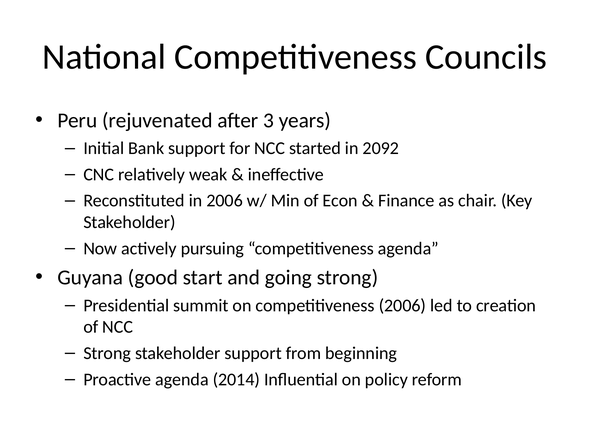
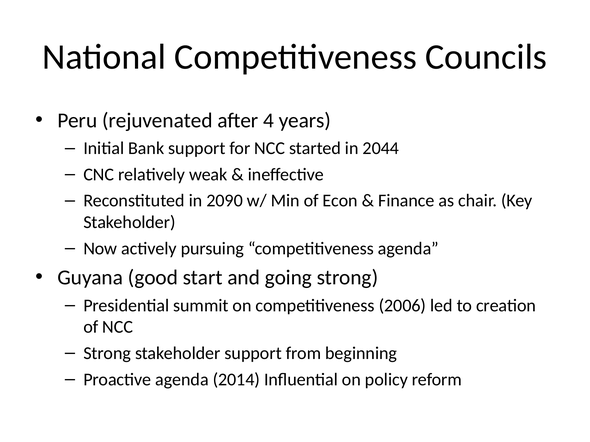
3: 3 -> 4
2092: 2092 -> 2044
in 2006: 2006 -> 2090
